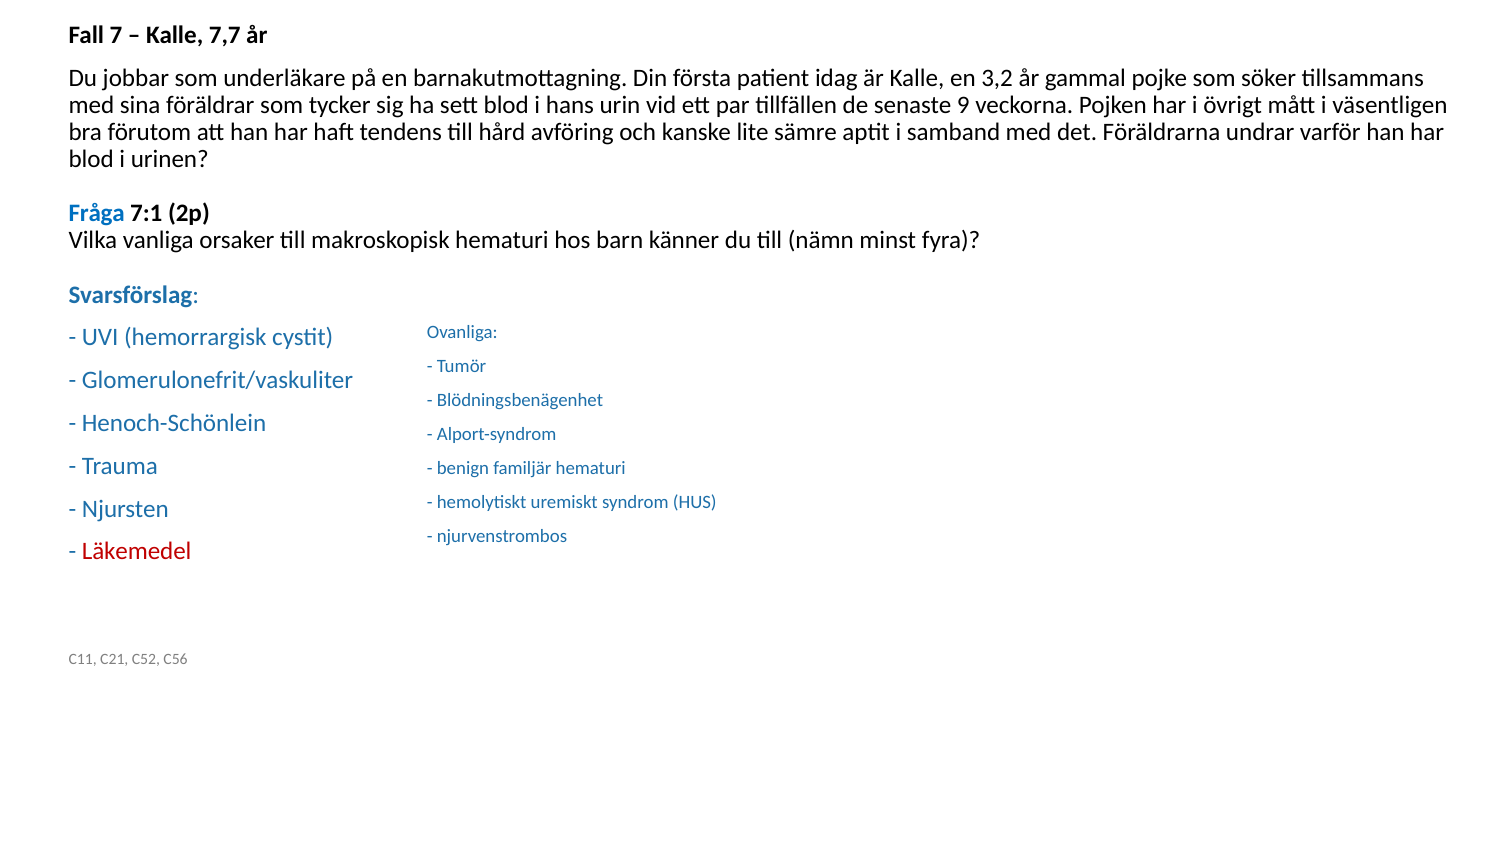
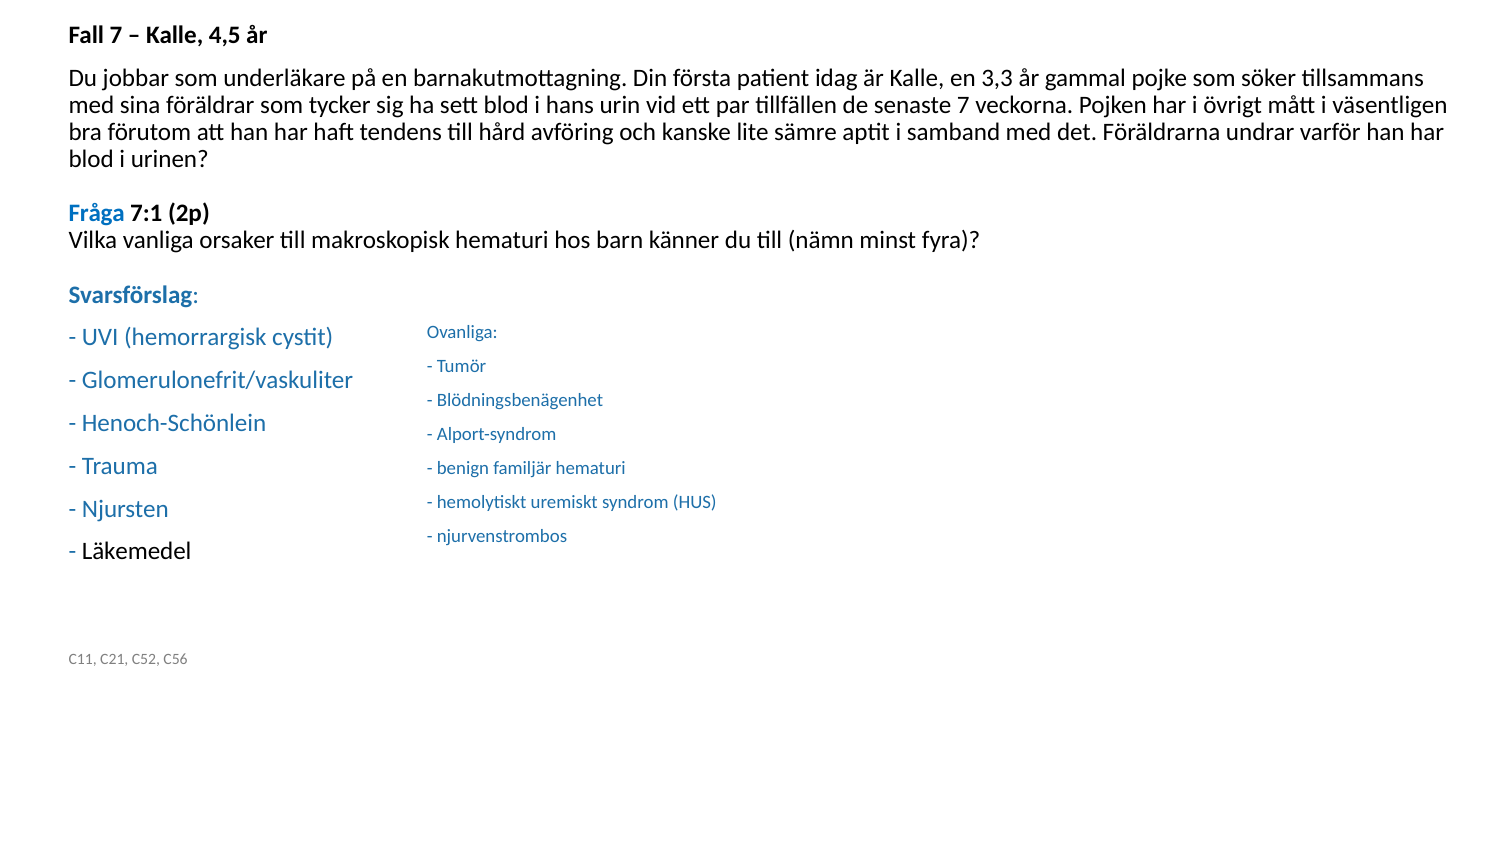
7,7: 7,7 -> 4,5
3,2: 3,2 -> 3,3
senaste 9: 9 -> 7
Läkemedel colour: red -> black
